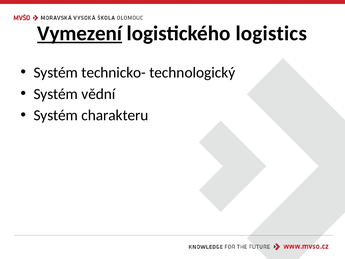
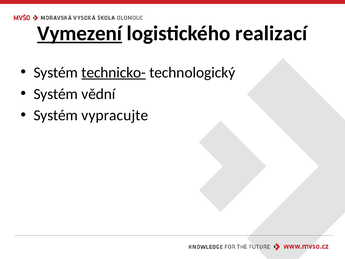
logistics: logistics -> realizací
technicko- underline: none -> present
charakteru: charakteru -> vypracujte
